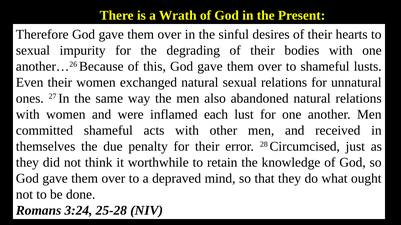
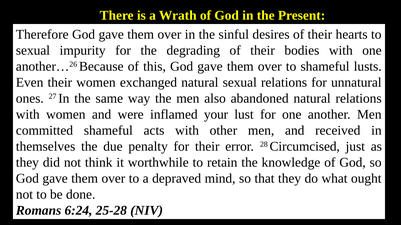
each: each -> your
3:24: 3:24 -> 6:24
